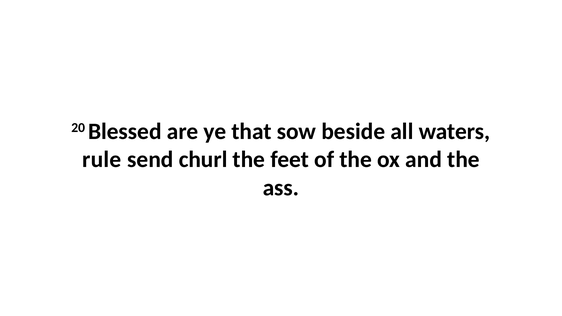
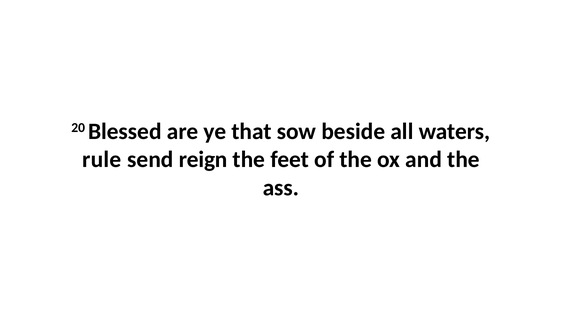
churl: churl -> reign
